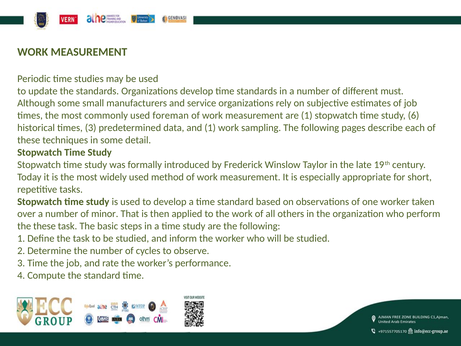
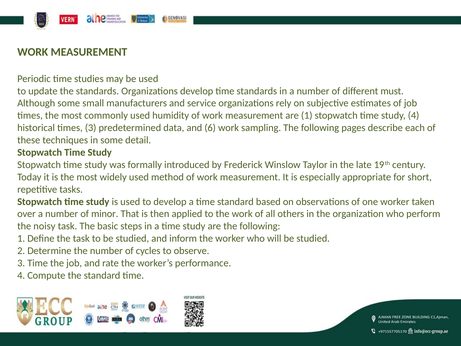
foreman: foreman -> humidity
study 6: 6 -> 4
and 1: 1 -> 6
the these: these -> noisy
